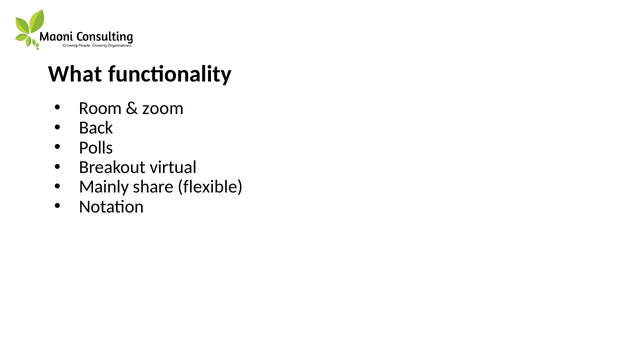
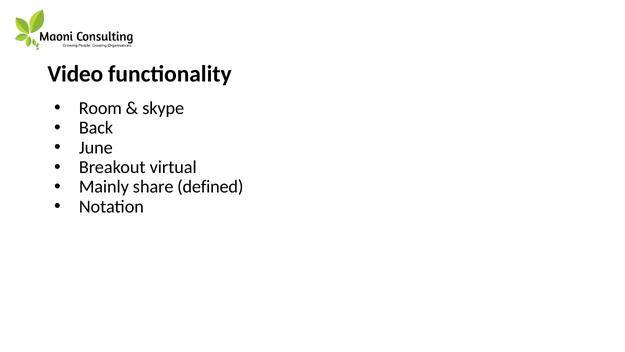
What: What -> Video
zoom: zoom -> skype
Polls: Polls -> June
flexible: flexible -> defined
